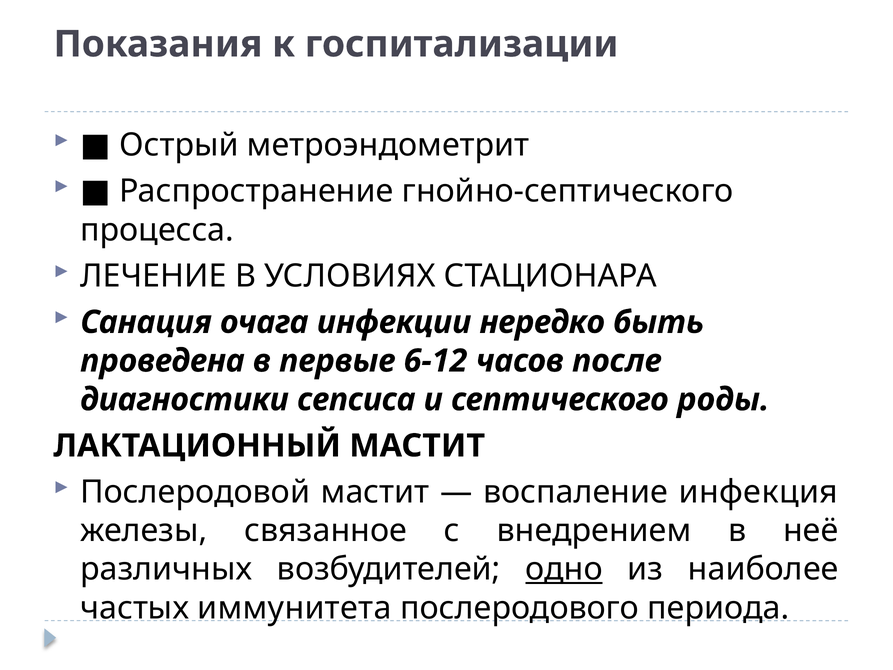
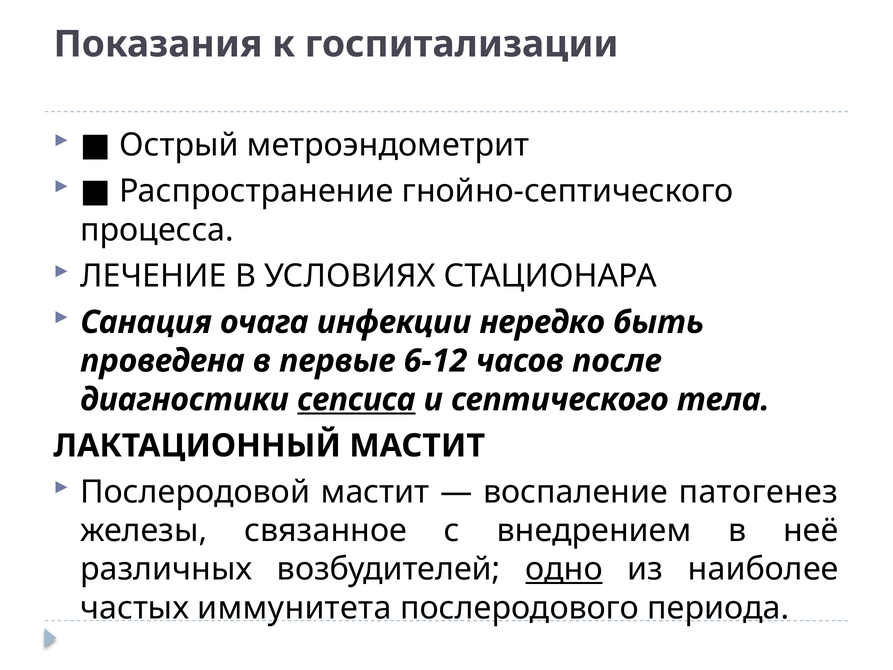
сепсиса underline: none -> present
роды: роды -> тела
инфекция: инфекция -> патогенез
